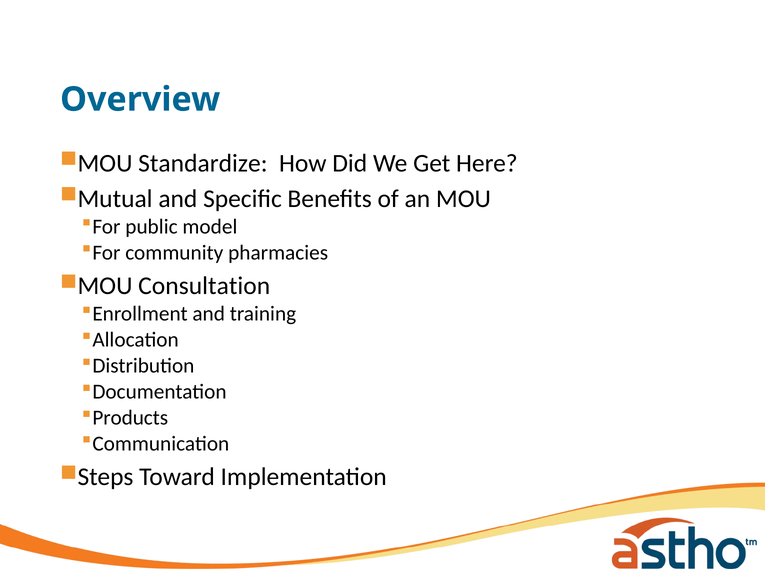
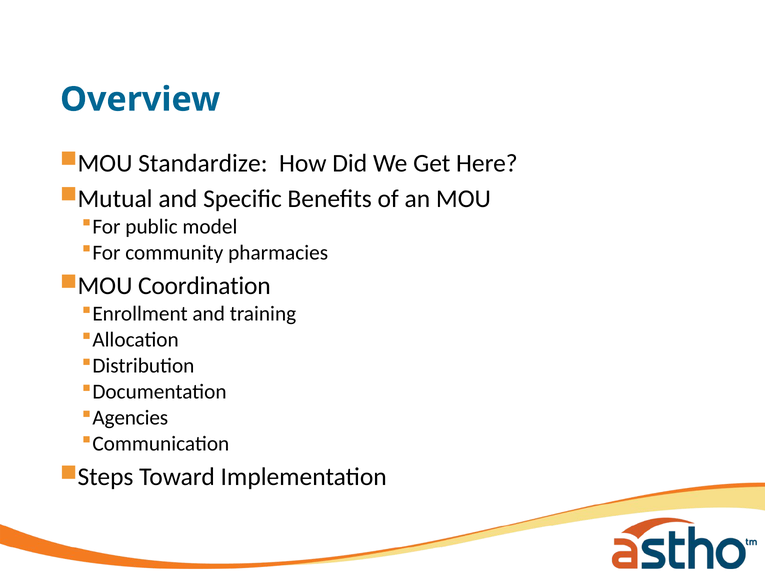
Consultation: Consultation -> Coordination
Products: Products -> Agencies
